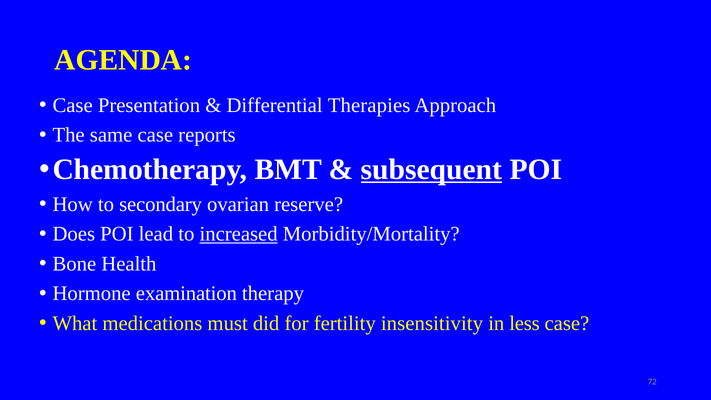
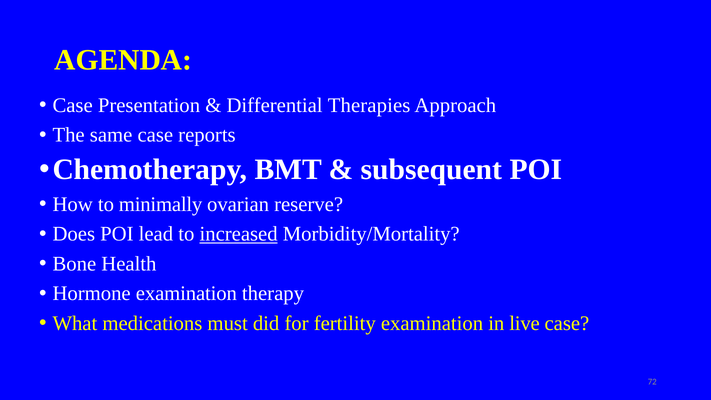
subsequent underline: present -> none
secondary: secondary -> minimally
fertility insensitivity: insensitivity -> examination
less: less -> live
